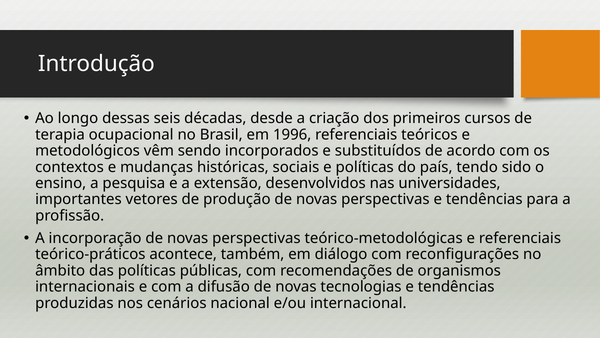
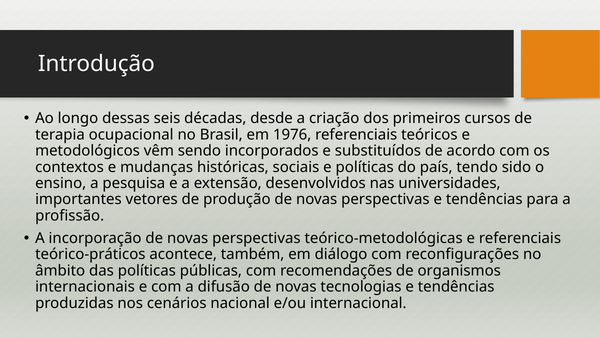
1996: 1996 -> 1976
